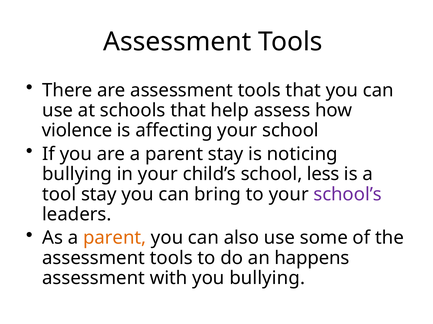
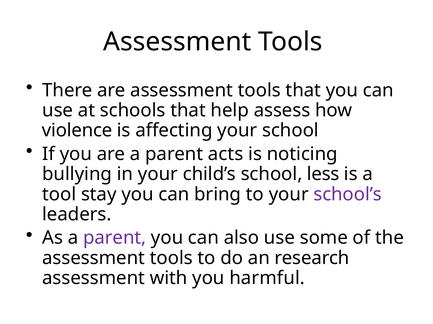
parent stay: stay -> acts
parent at (115, 238) colour: orange -> purple
happens: happens -> research
you bullying: bullying -> harmful
